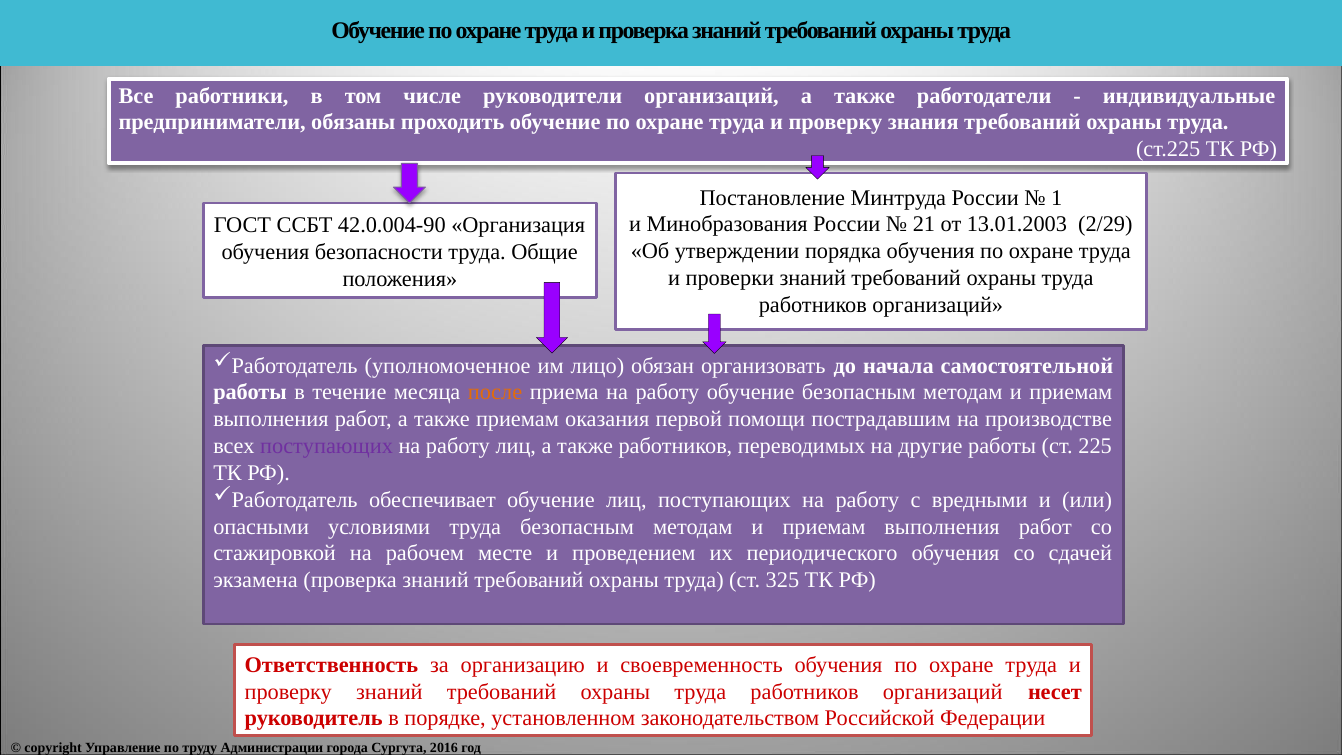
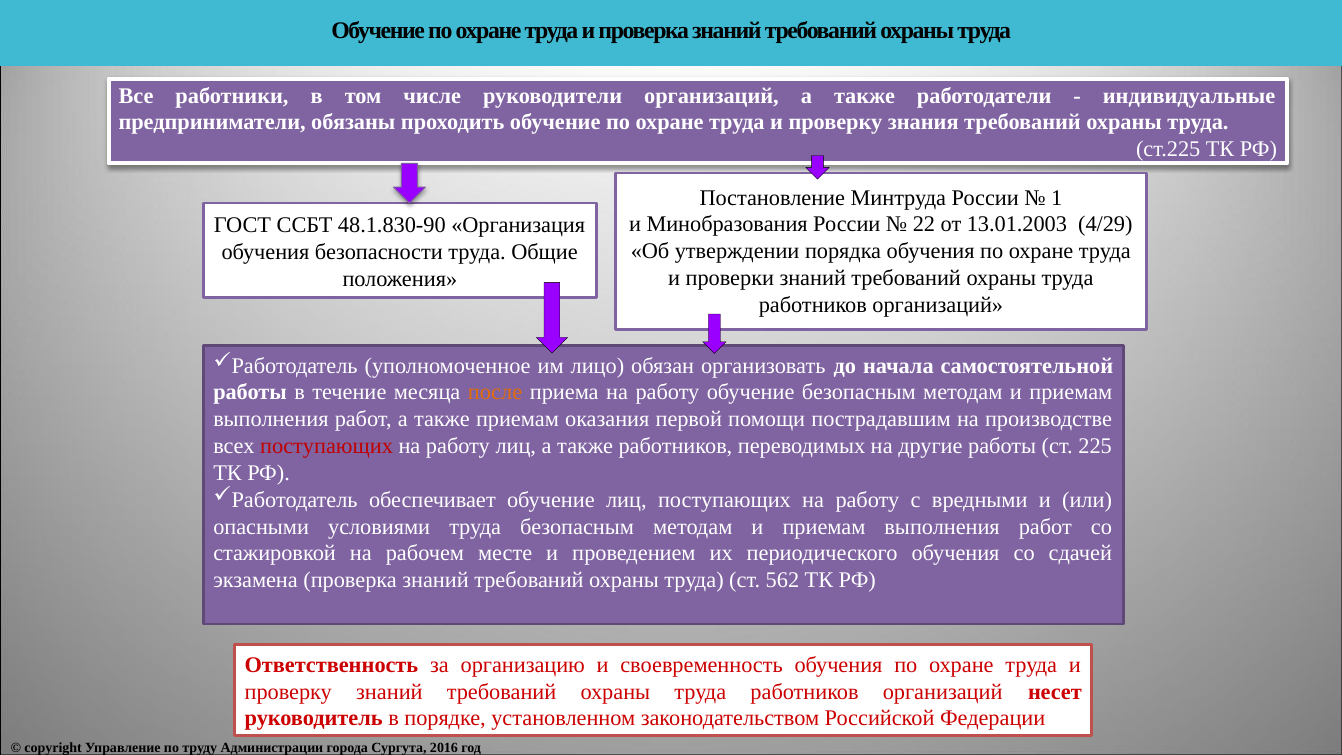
21: 21 -> 22
2/29: 2/29 -> 4/29
42.0.004-90: 42.0.004-90 -> 48.1.830-90
поступающих at (327, 446) colour: purple -> red
325: 325 -> 562
